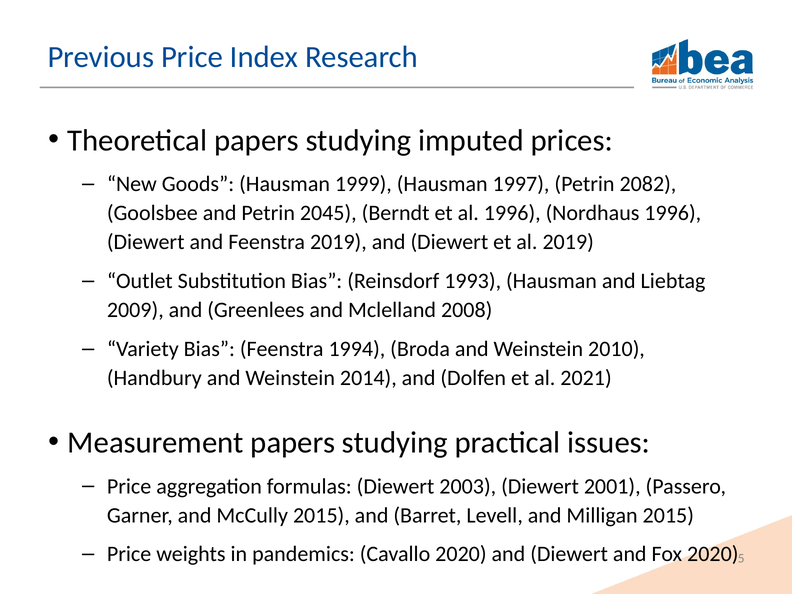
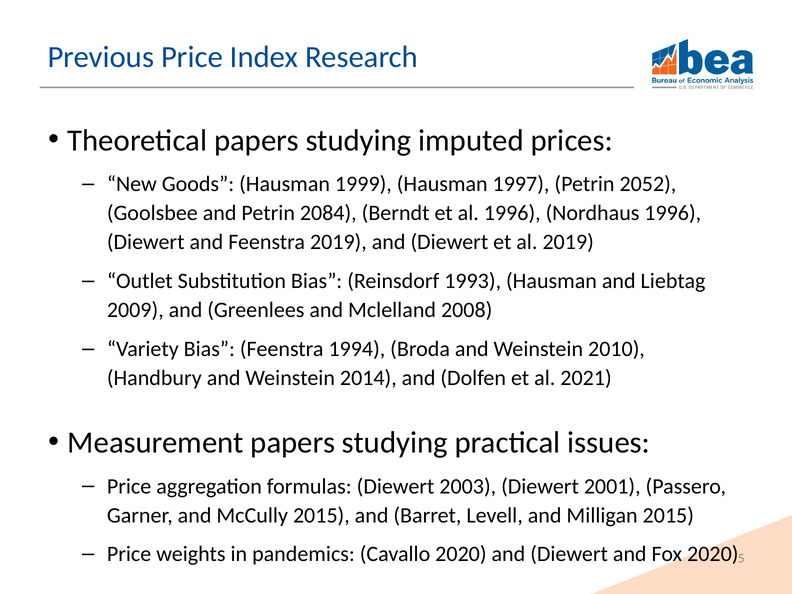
2082: 2082 -> 2052
2045: 2045 -> 2084
